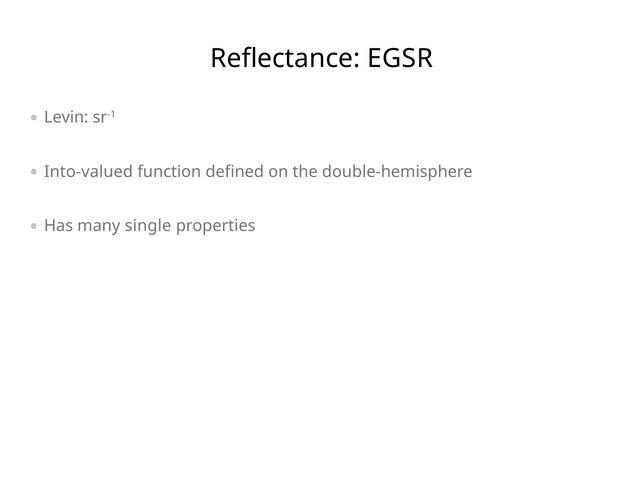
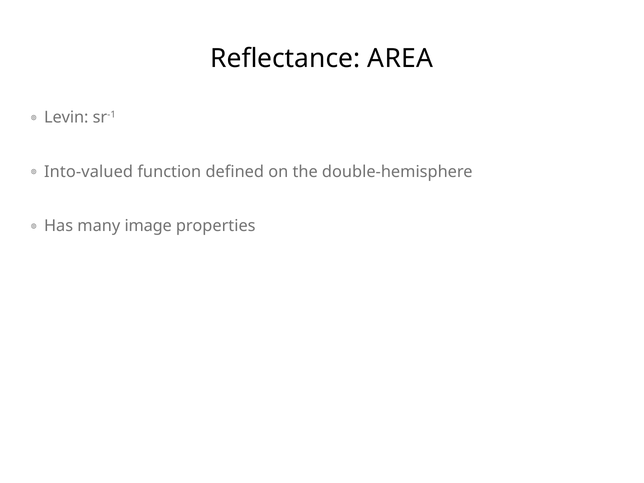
EGSR: EGSR -> AREA
single: single -> image
